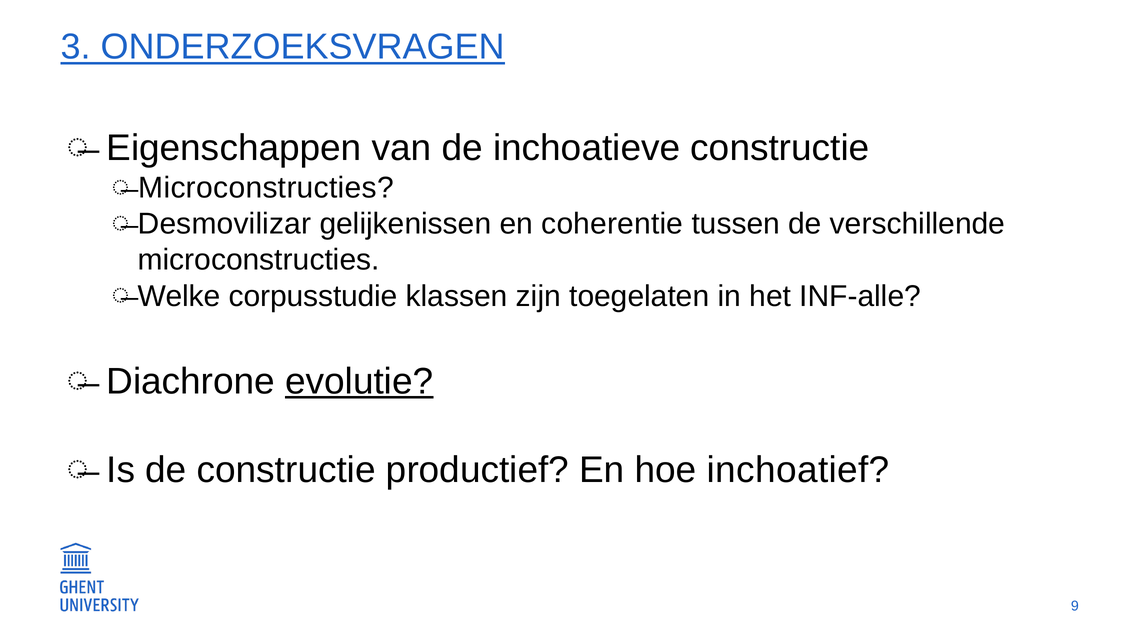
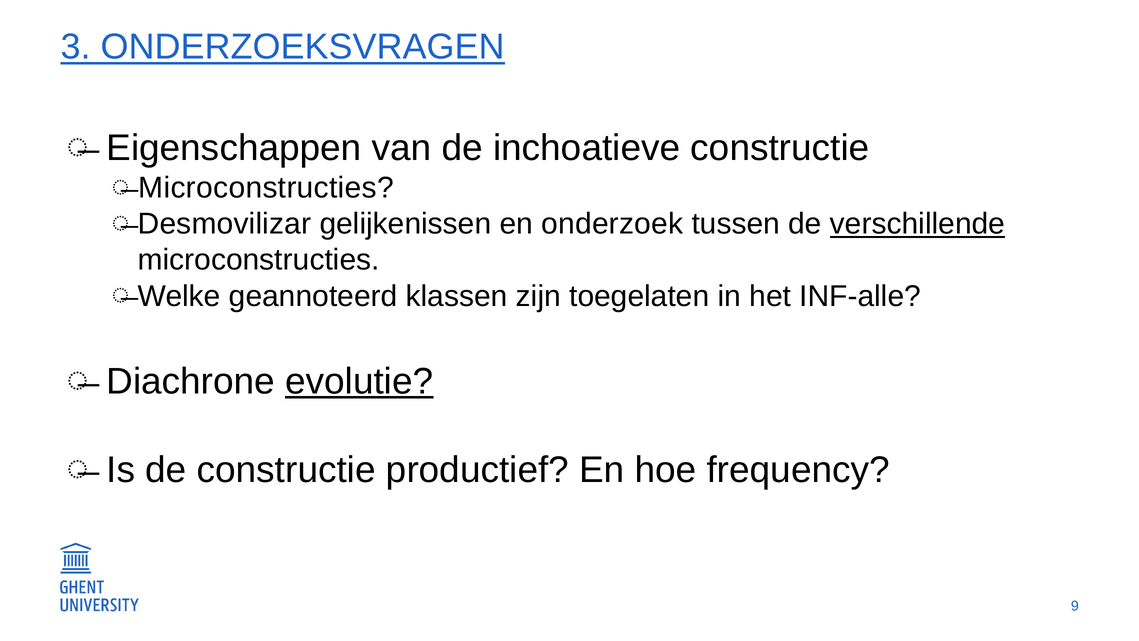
coherentie: coherentie -> onderzoek
verschillende underline: none -> present
corpusstudie: corpusstudie -> geannoteerd
inchoatief: inchoatief -> frequency
